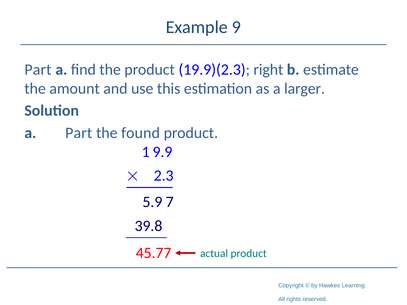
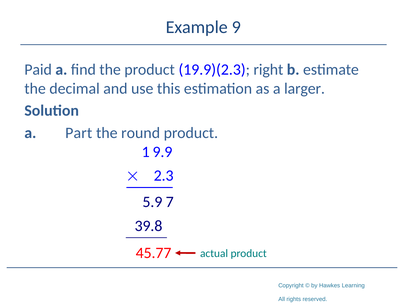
Part at (38, 70): Part -> Paid
amount: amount -> decimal
found: found -> round
